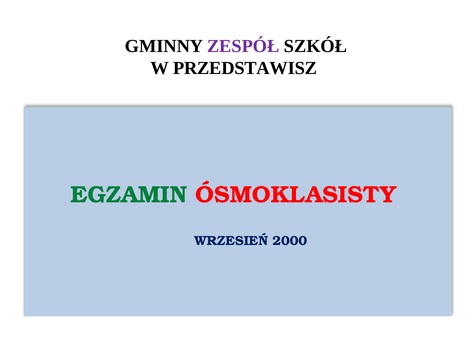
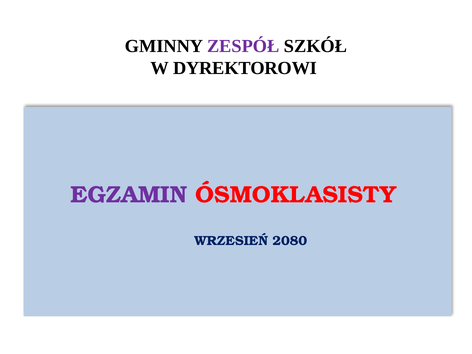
PRZEDSTAWISZ: PRZEDSTAWISZ -> DYREKTOROWI
EGZAMIN colour: green -> purple
2000: 2000 -> 2080
